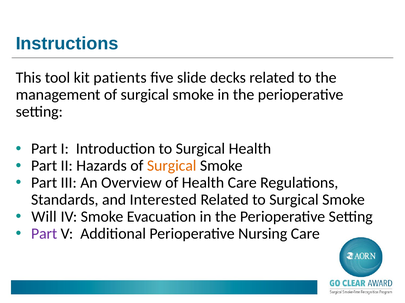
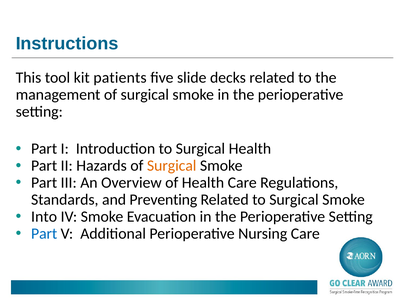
Interested: Interested -> Preventing
Will: Will -> Into
Part at (44, 234) colour: purple -> blue
